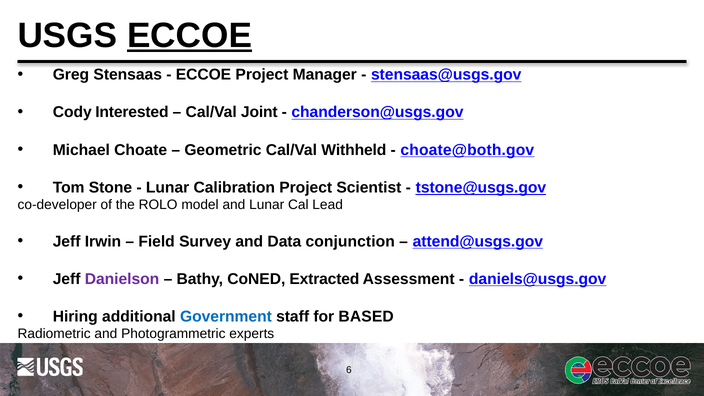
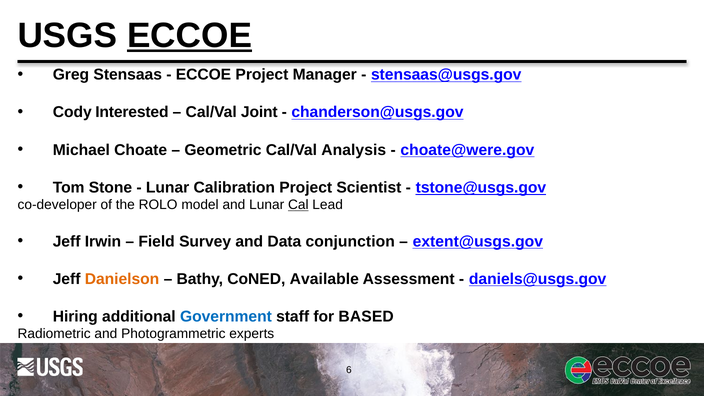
Withheld: Withheld -> Analysis
choate@both.gov: choate@both.gov -> choate@were.gov
Cal underline: none -> present
attend@usgs.gov: attend@usgs.gov -> extent@usgs.gov
Danielson colour: purple -> orange
Extracted: Extracted -> Available
